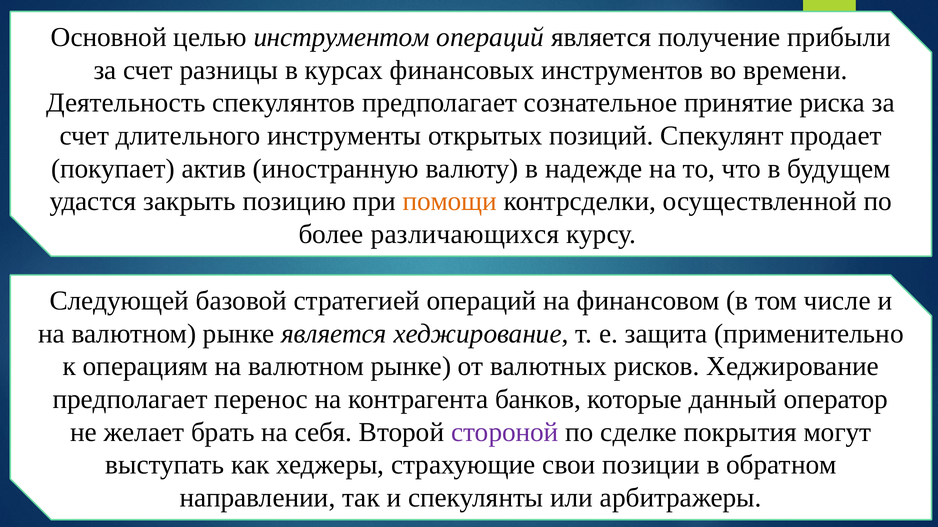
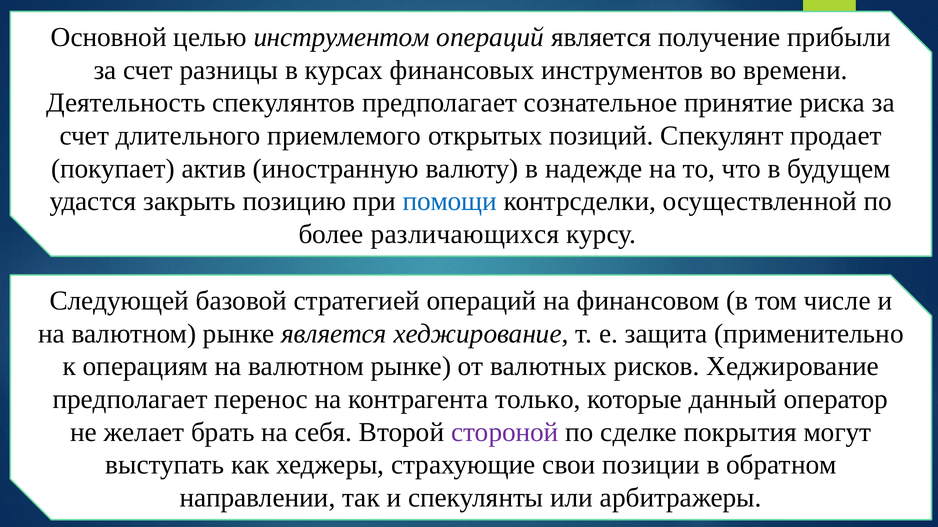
инструменты: инструменты -> приемлемого
помощи colour: orange -> blue
банков: банков -> только
